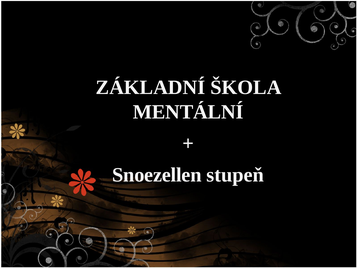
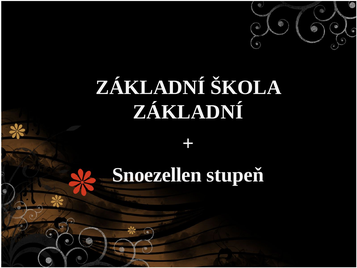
MENTÁLNÍ at (188, 112): MENTÁLNÍ -> ZÁKLADNÍ
